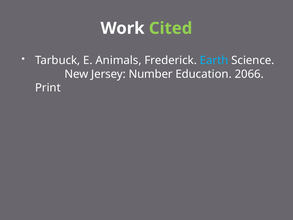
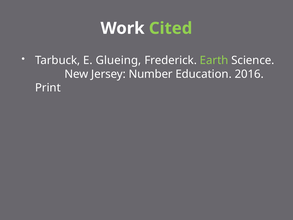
Animals: Animals -> Glueing
Earth colour: light blue -> light green
2066: 2066 -> 2016
